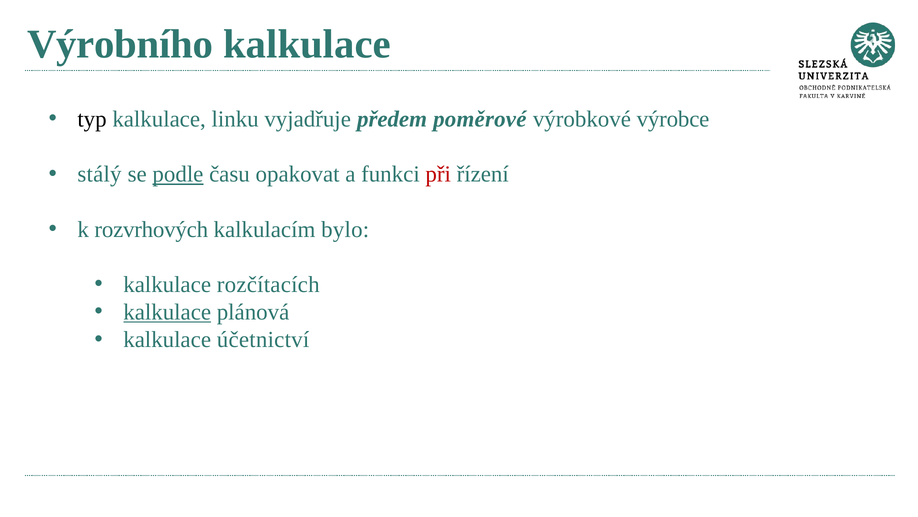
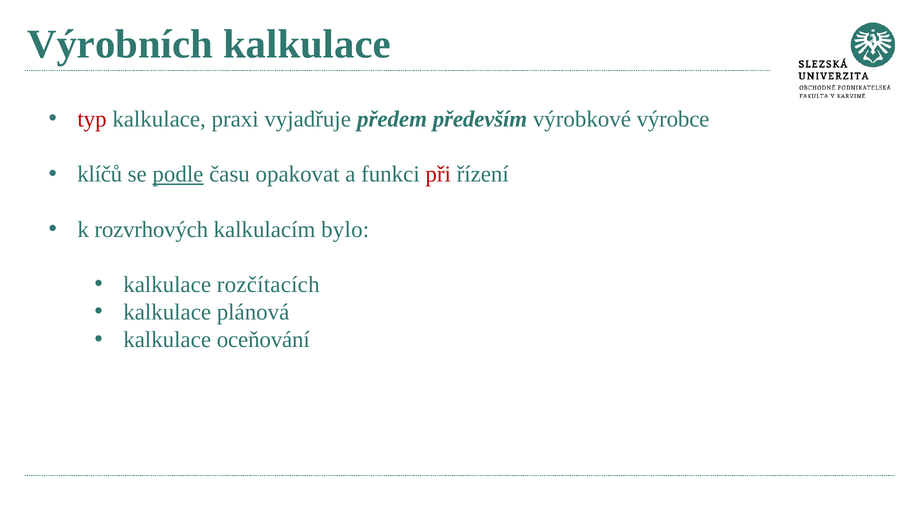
Výrobního: Výrobního -> Výrobních
typ colour: black -> red
linku: linku -> praxi
poměrové: poměrové -> především
stálý: stálý -> klíčů
kalkulace at (167, 312) underline: present -> none
účetnictví: účetnictví -> oceňování
